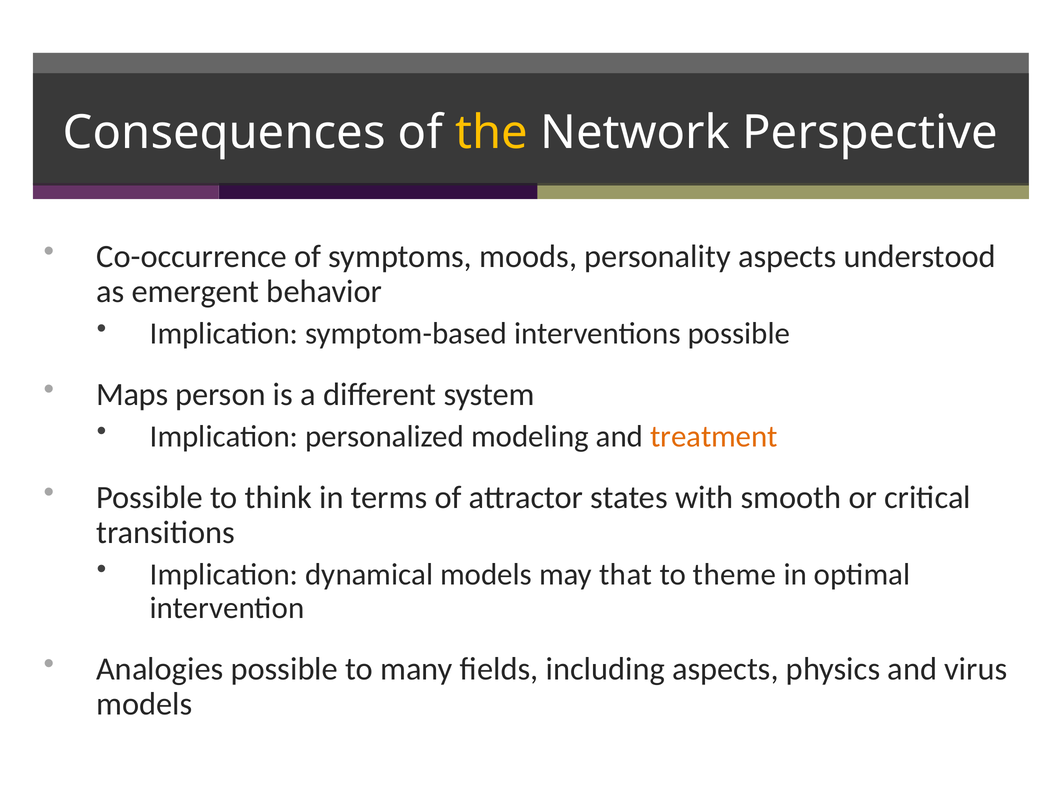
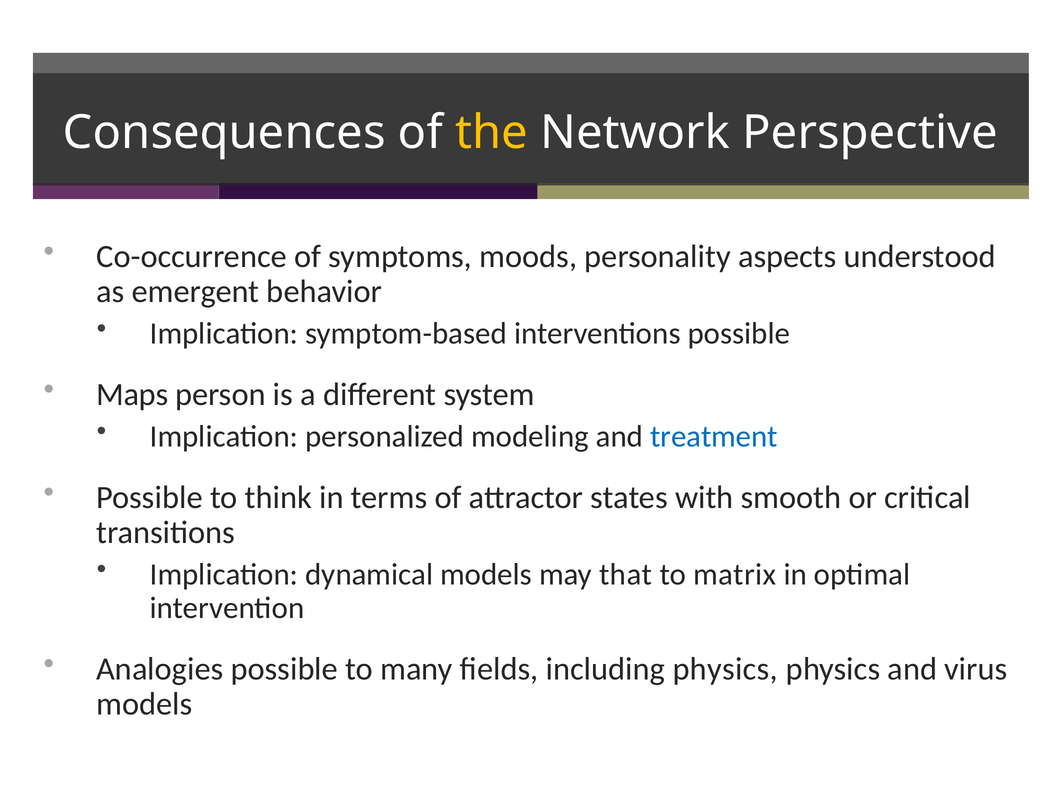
treatment colour: orange -> blue
theme: theme -> matrix
including aspects: aspects -> physics
